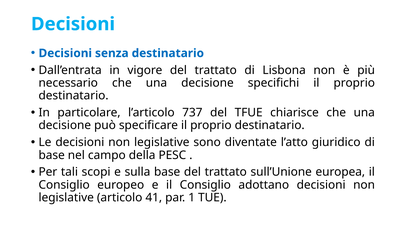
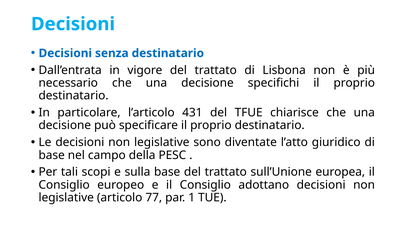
737: 737 -> 431
41: 41 -> 77
